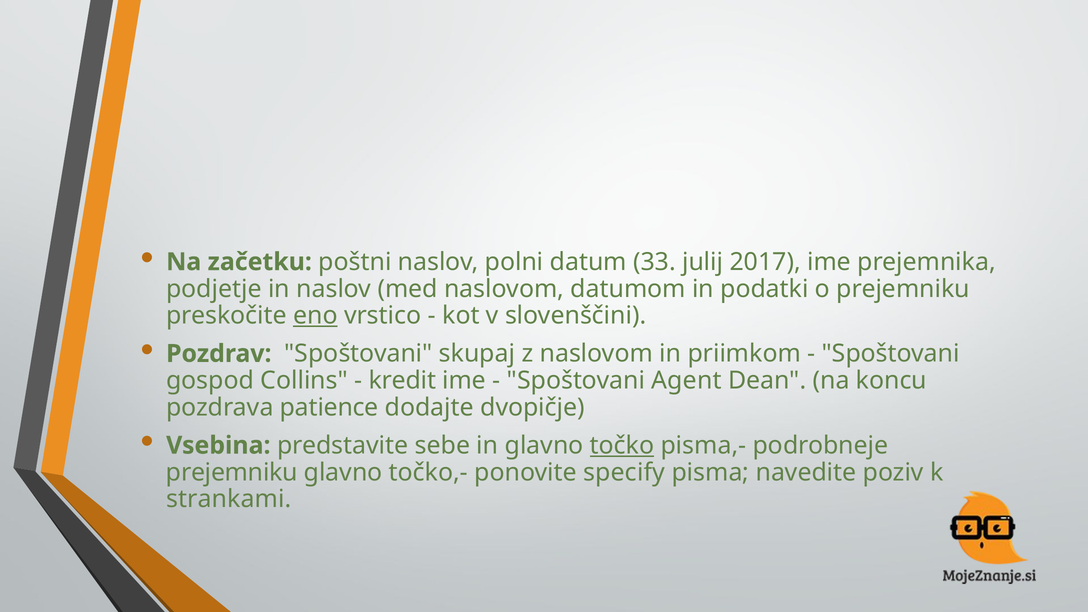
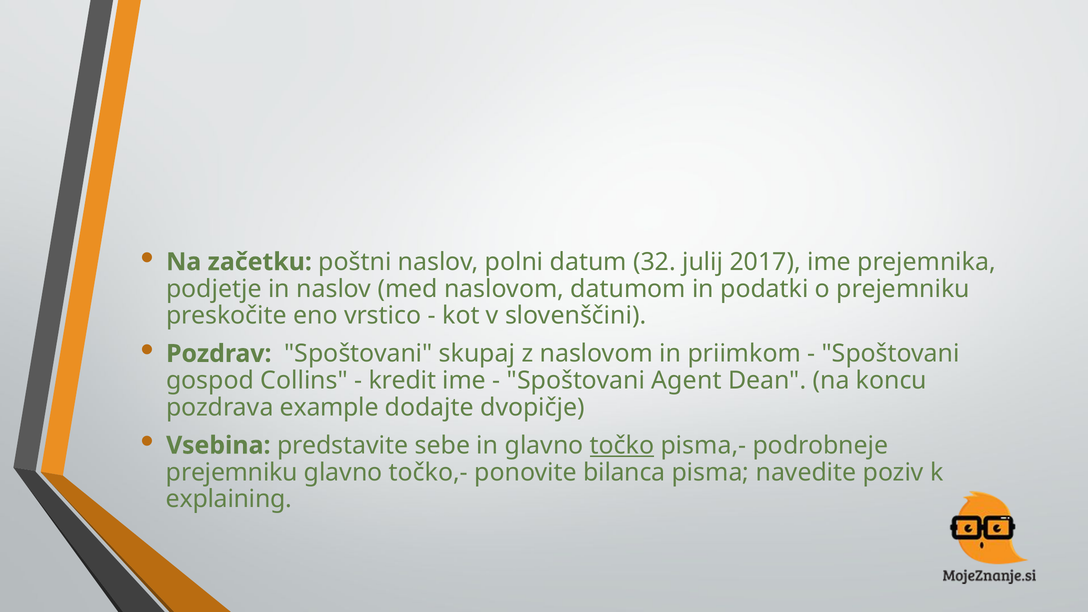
33: 33 -> 32
eno underline: present -> none
patience: patience -> example
specify: specify -> bilanca
strankami: strankami -> explaining
